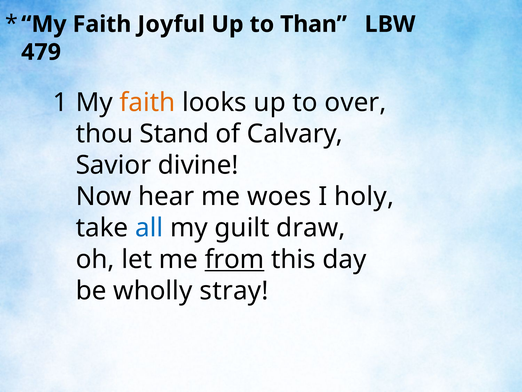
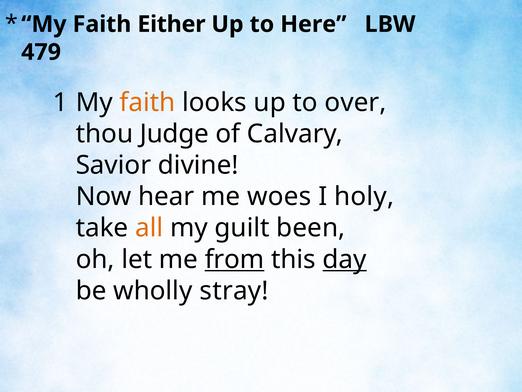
Joyful: Joyful -> Either
Than: Than -> Here
Stand: Stand -> Judge
all colour: blue -> orange
draw: draw -> been
day underline: none -> present
